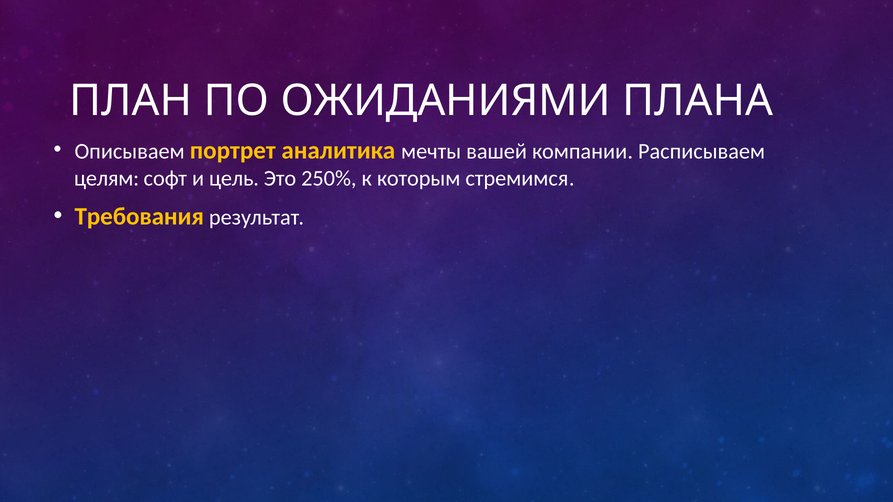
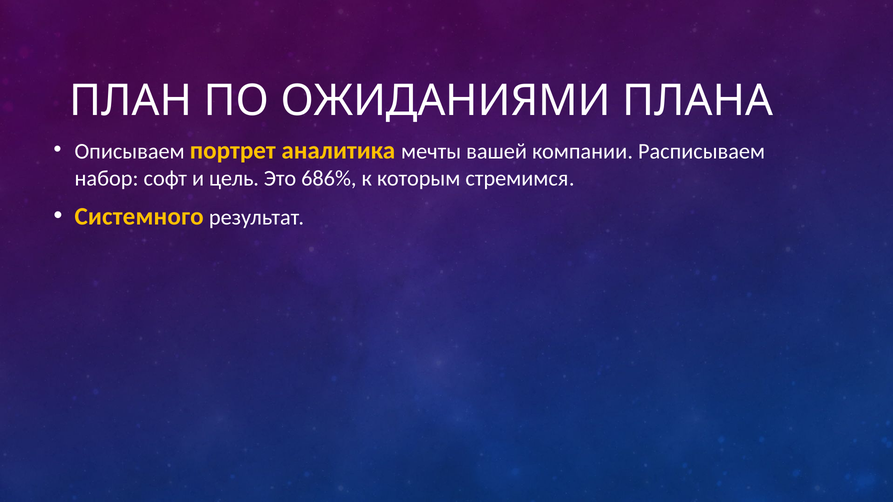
целям: целям -> набор
250%: 250% -> 686%
Требования: Требования -> Системного
